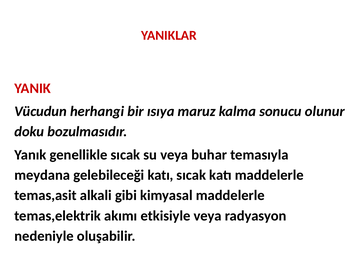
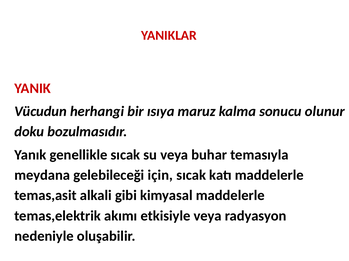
gelebileceği katı: katı -> için
